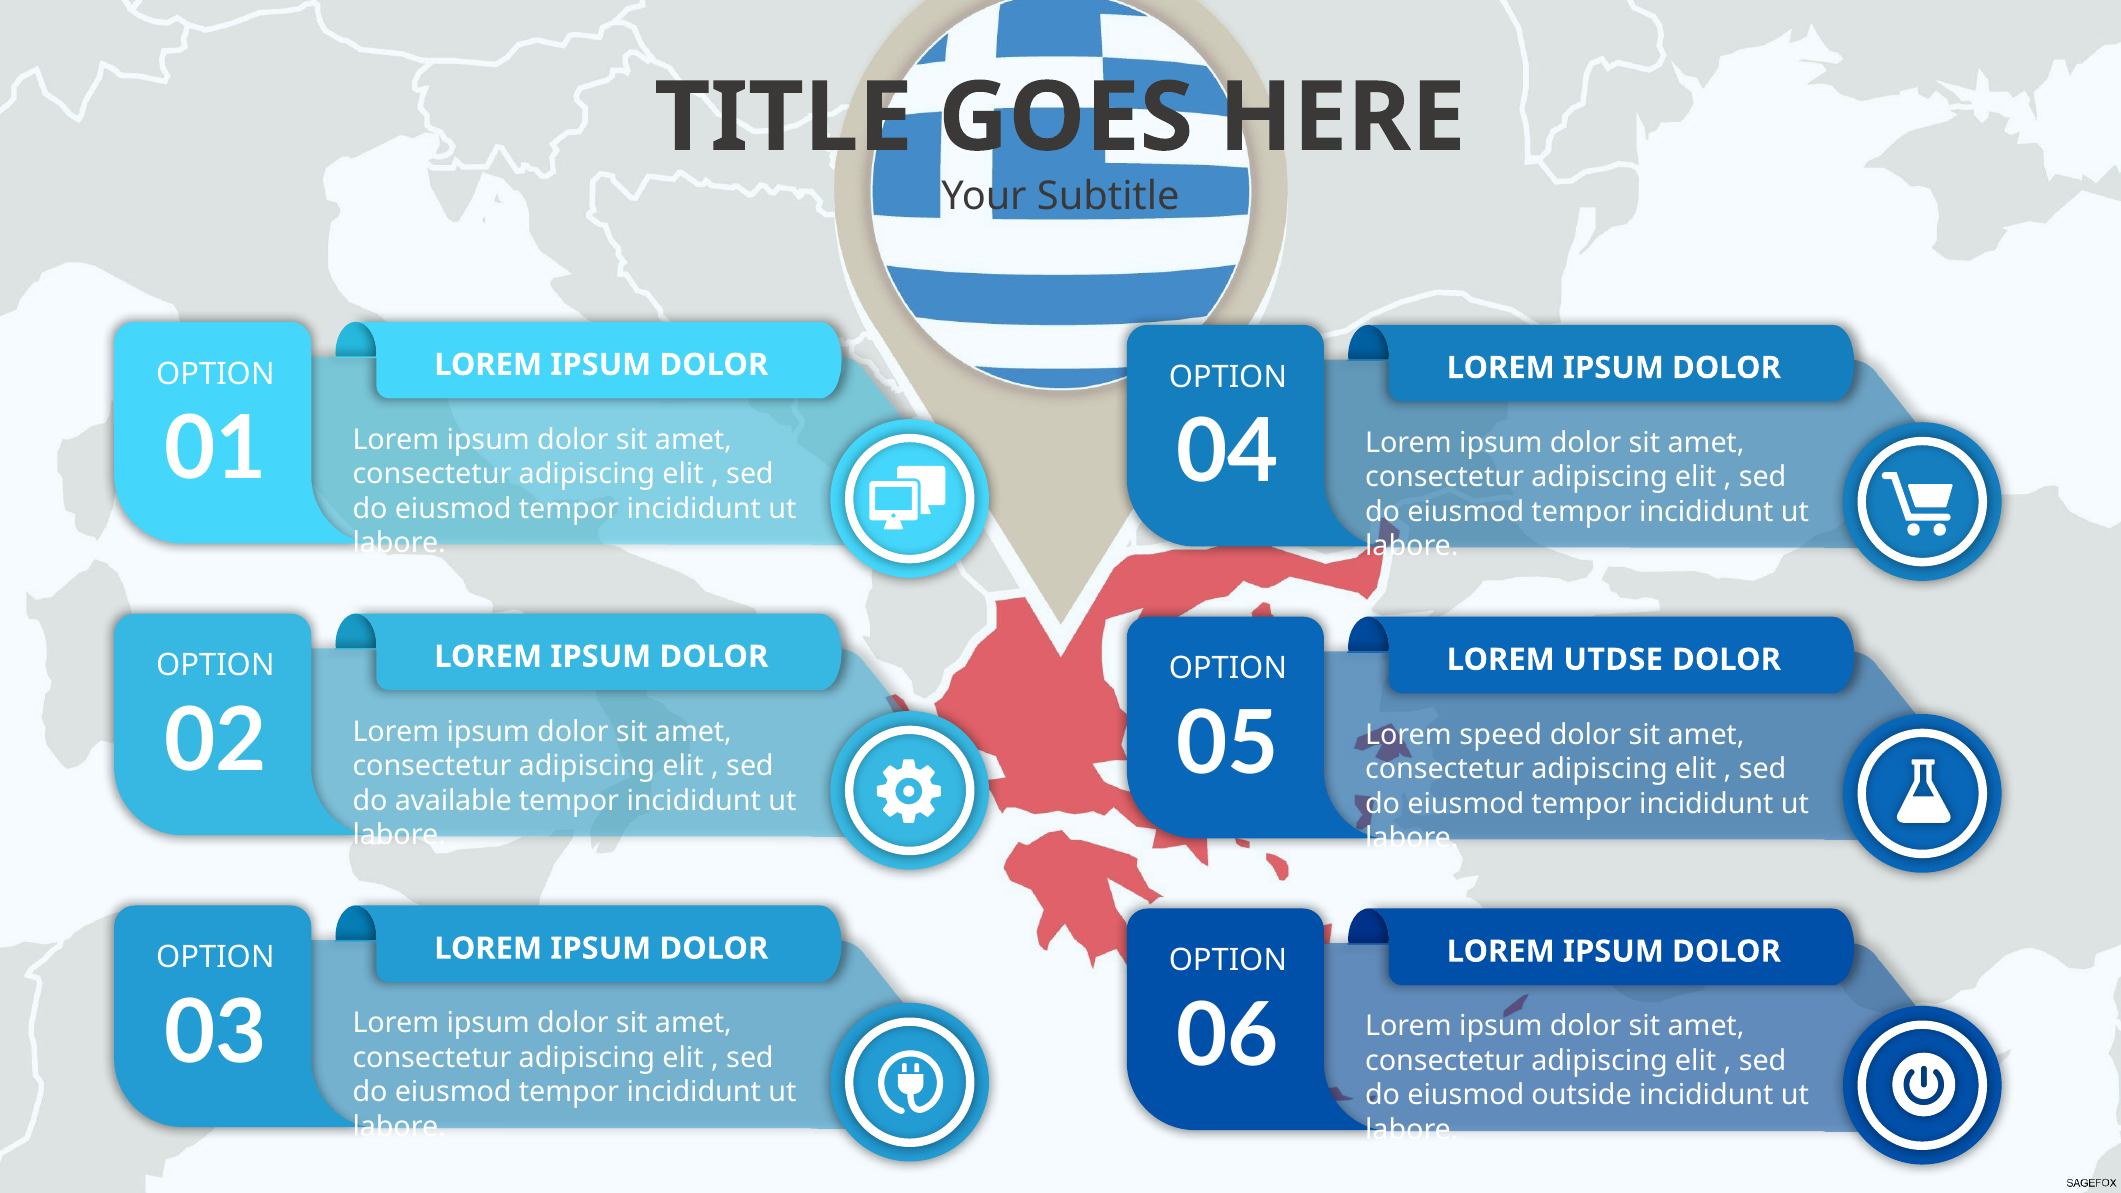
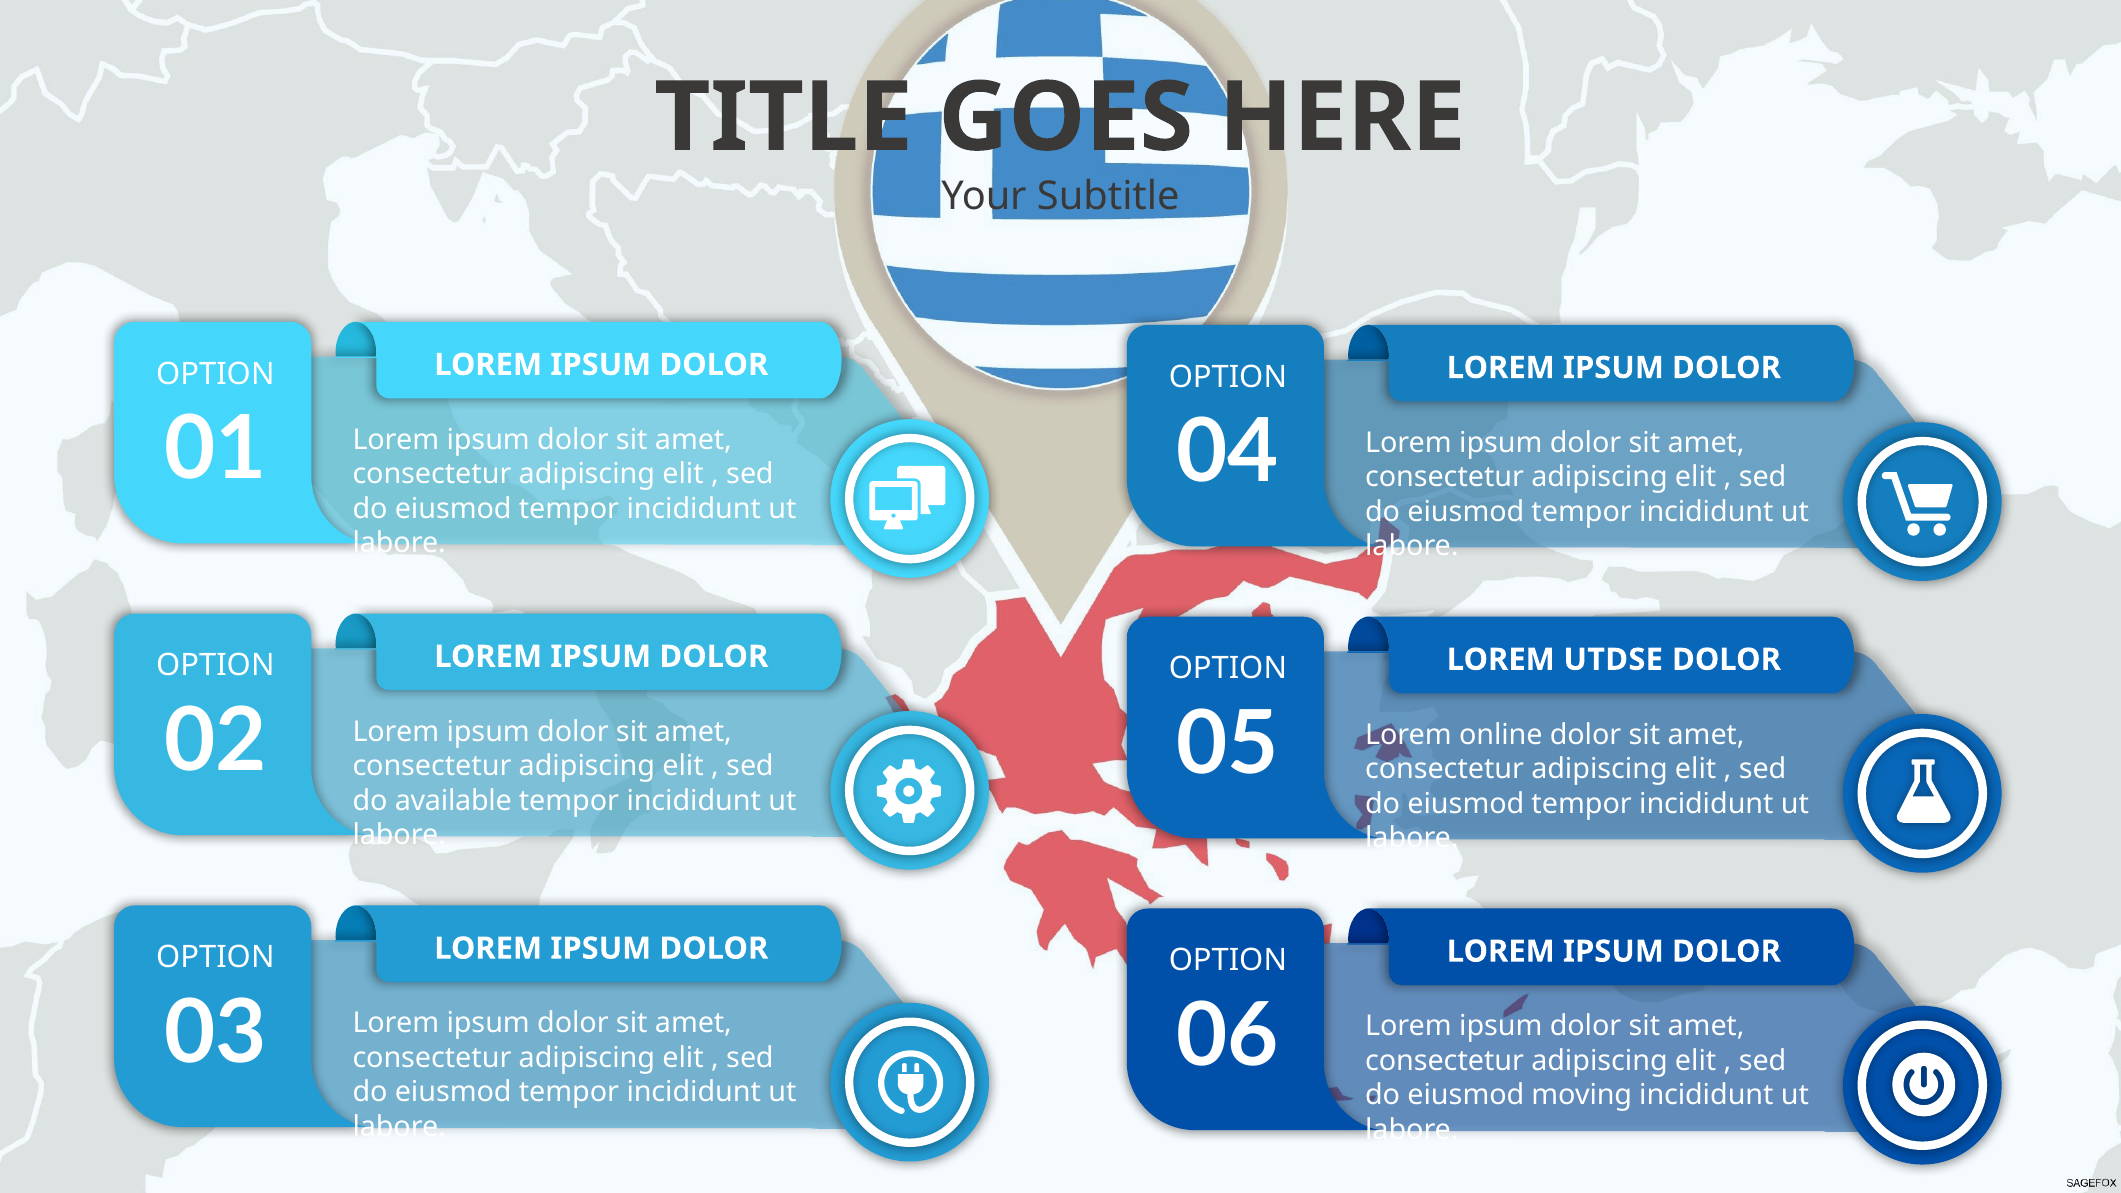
speed: speed -> online
outside: outside -> moving
